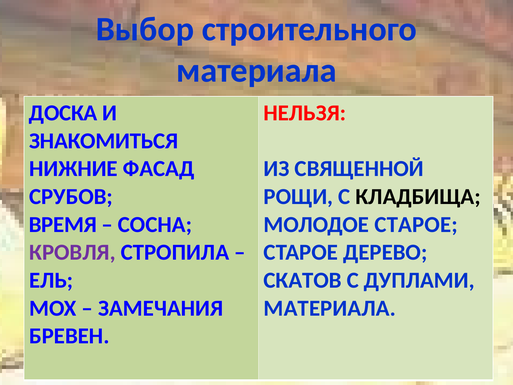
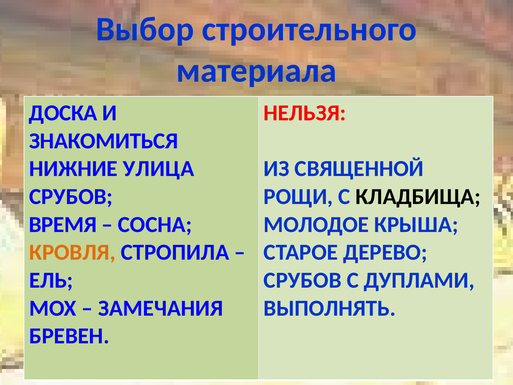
ФАСАД: ФАСАД -> УЛИЦА
МОЛОДОЕ СТАРОЕ: СТАРОЕ -> КРЫША
КРОВЛЯ colour: purple -> orange
СКАТОВ at (303, 280): СКАТОВ -> СРУБОВ
МАТЕРИАЛА at (330, 308): МАТЕРИАЛА -> ВЫПОЛНЯТЬ
